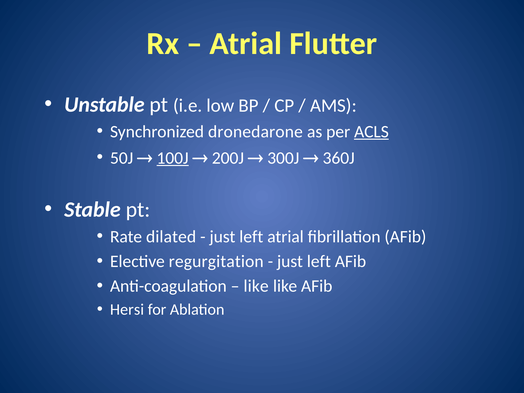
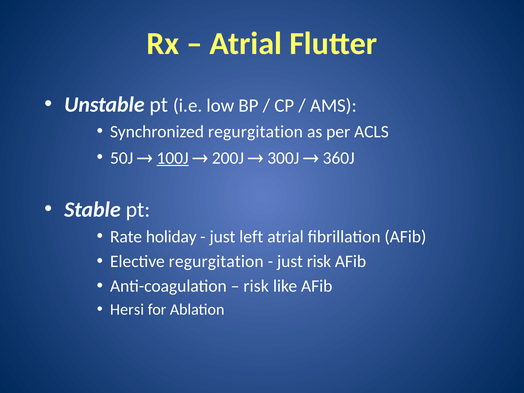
Synchronized dronedarone: dronedarone -> regurgitation
ACLS underline: present -> none
dilated: dilated -> holiday
left at (319, 261): left -> risk
like at (256, 286): like -> risk
